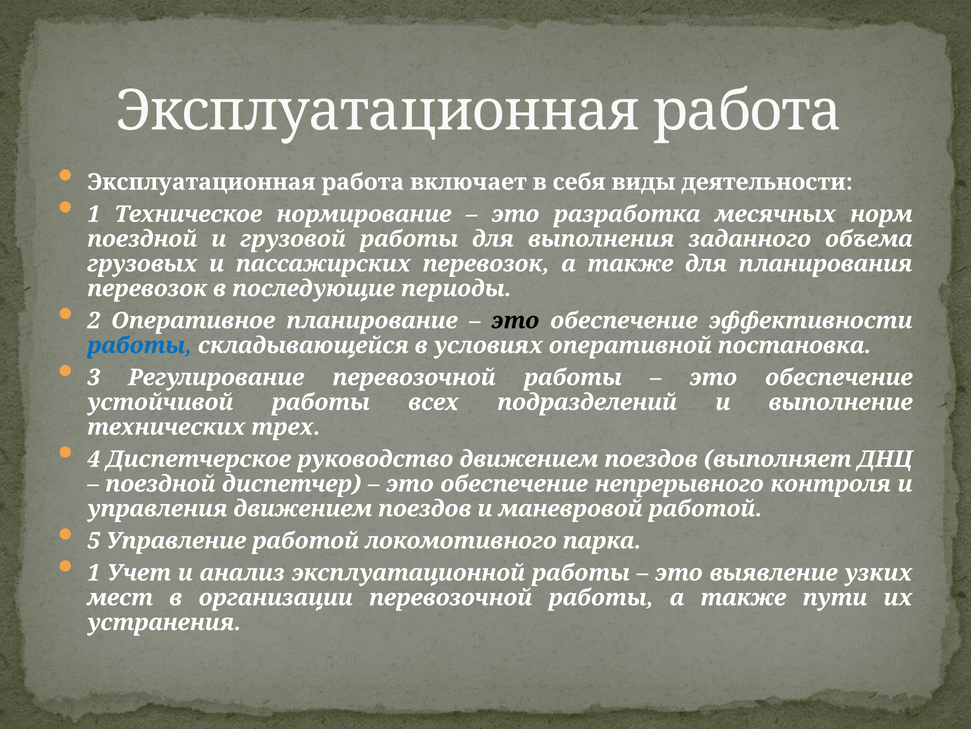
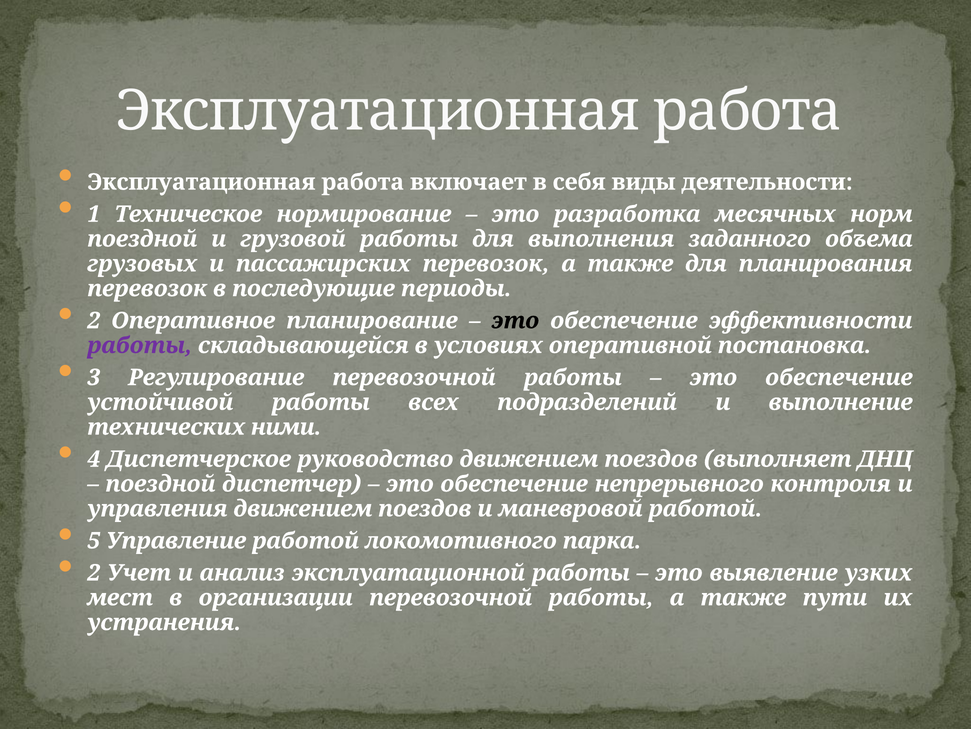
работы at (140, 345) colour: blue -> purple
трех: трех -> ними
1 at (94, 572): 1 -> 2
